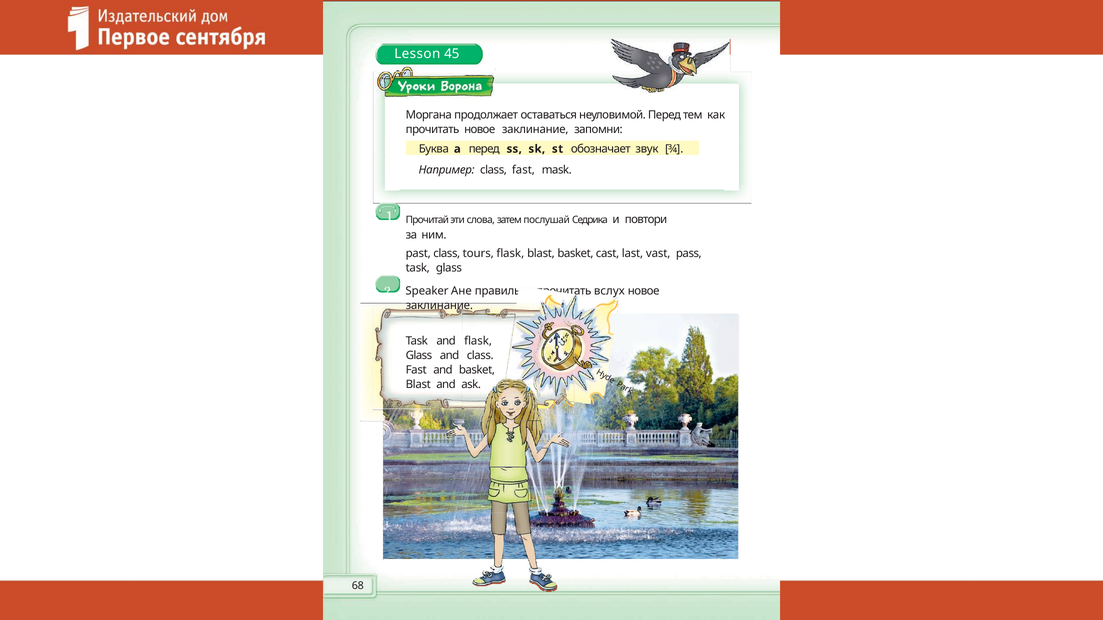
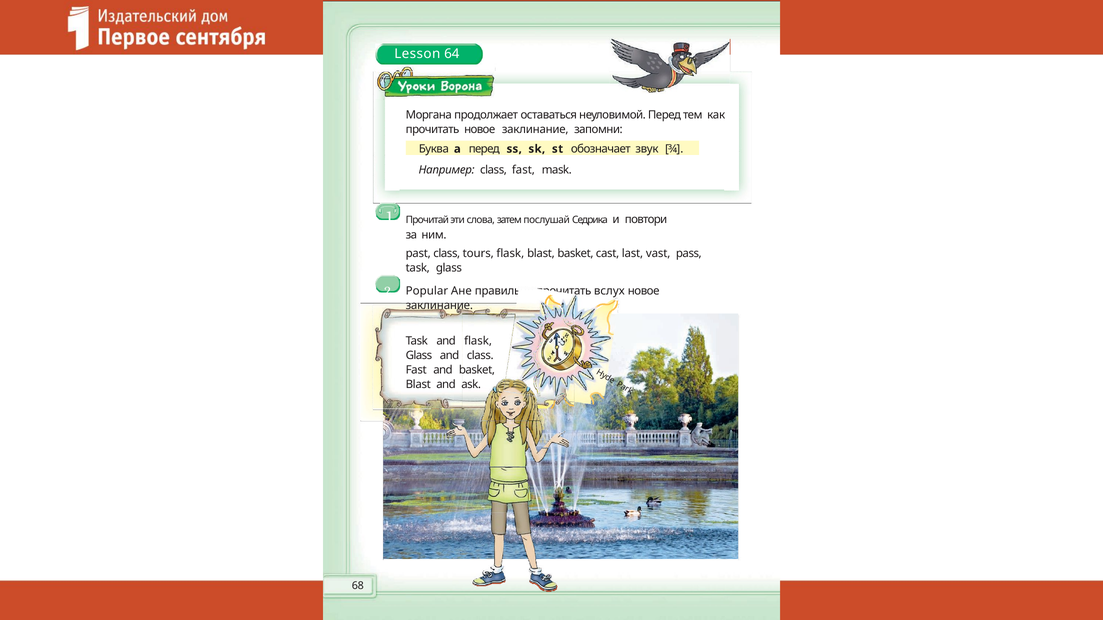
45: 45 -> 64
Speaker: Speaker -> Popular
